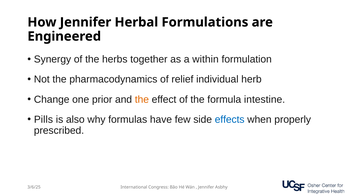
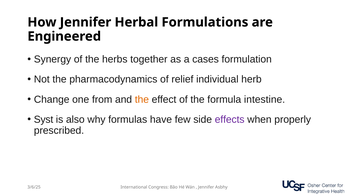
within: within -> cases
prior: prior -> from
Pills: Pills -> Syst
effects colour: blue -> purple
